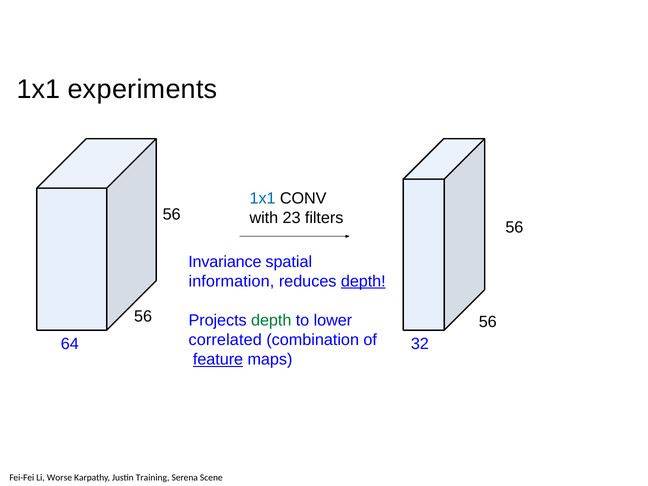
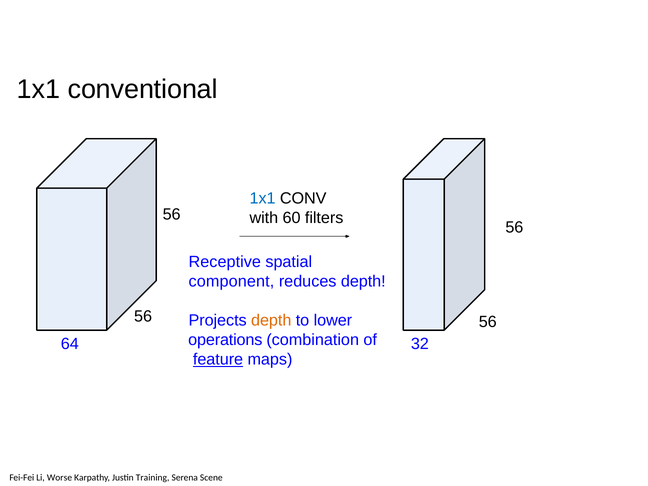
experiments: experiments -> conventional
23: 23 -> 60
Invariance: Invariance -> Receptive
information: information -> component
depth at (363, 281) underline: present -> none
depth at (271, 320) colour: green -> orange
correlated: correlated -> operations
